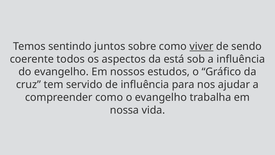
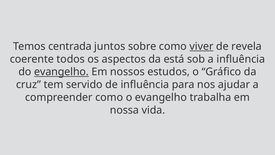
sentindo: sentindo -> centrada
sendo: sendo -> revela
evangelho at (61, 72) underline: none -> present
